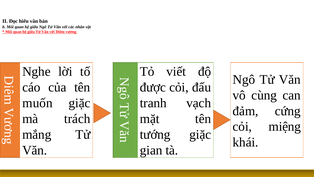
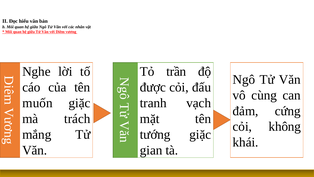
viết: viết -> trần
miệng: miệng -> không
